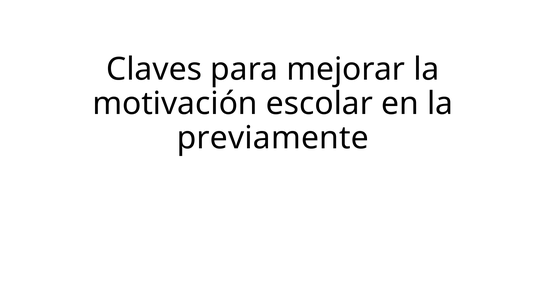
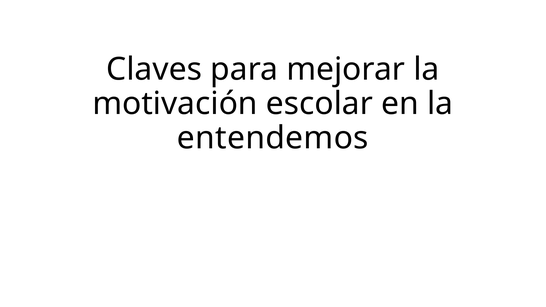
previamente: previamente -> entendemos
